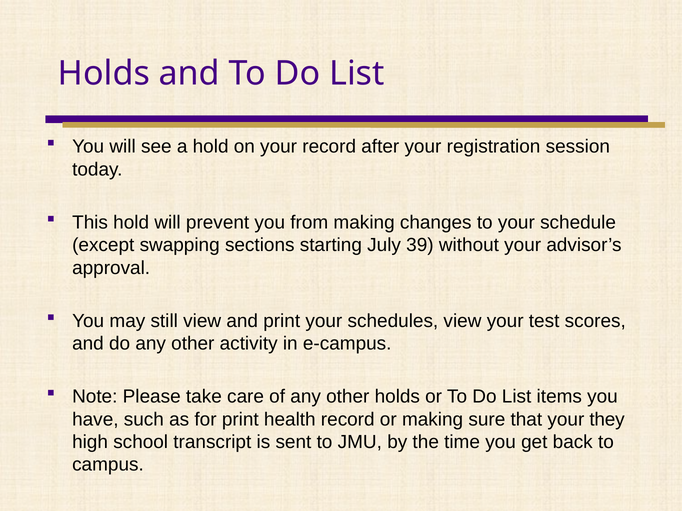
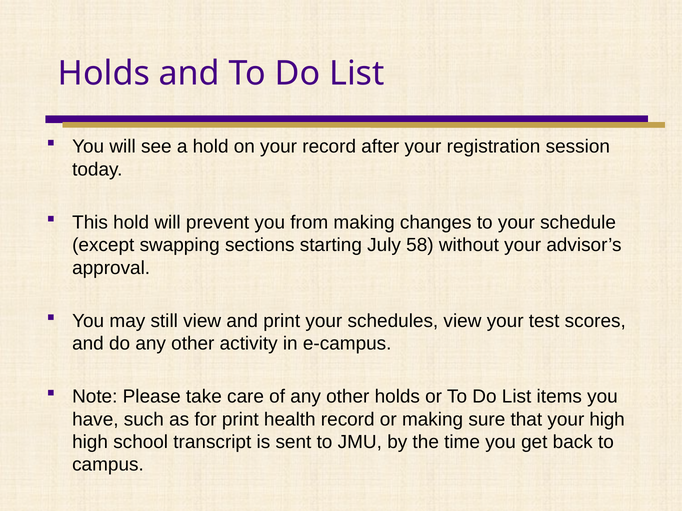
39: 39 -> 58
your they: they -> high
